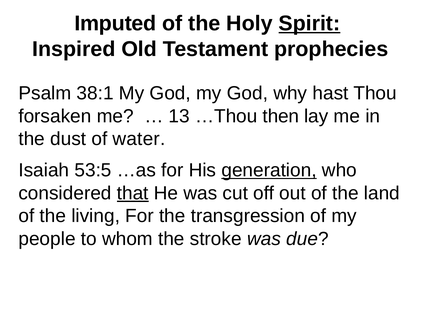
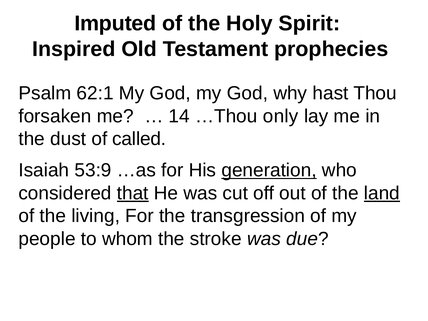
Spirit underline: present -> none
38:1: 38:1 -> 62:1
13: 13 -> 14
then: then -> only
water: water -> called
53:5: 53:5 -> 53:9
land underline: none -> present
